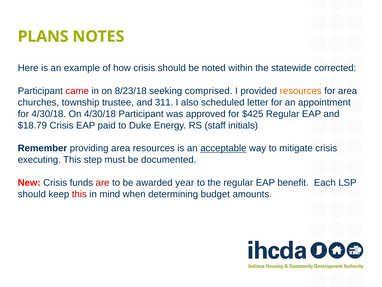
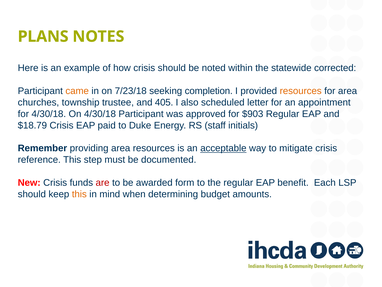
came colour: red -> orange
8/23/18: 8/23/18 -> 7/23/18
comprised: comprised -> completion
311: 311 -> 405
$425: $425 -> $903
executing: executing -> reference
year: year -> form
this at (79, 194) colour: red -> orange
